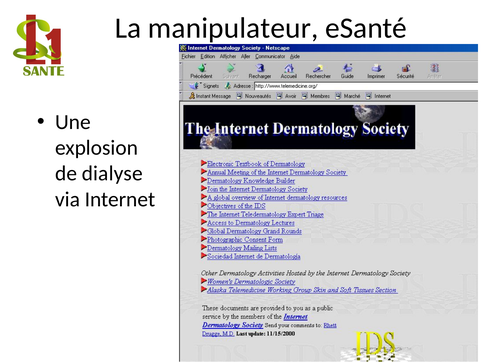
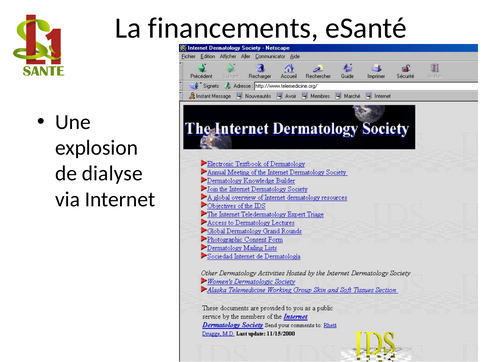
manipulateur: manipulateur -> financements
